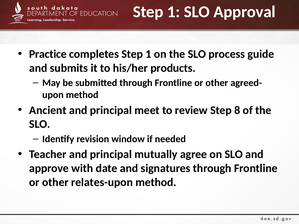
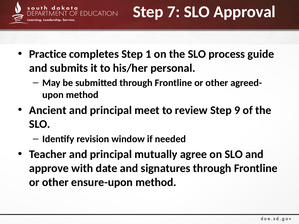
1 at (174, 12): 1 -> 7
products: products -> personal
8: 8 -> 9
relates-upon: relates-upon -> ensure-upon
